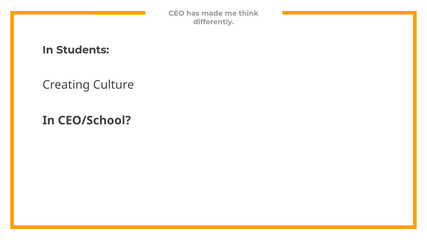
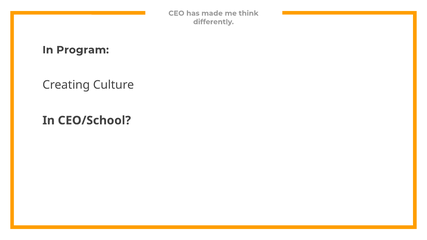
Students: Students -> Program
